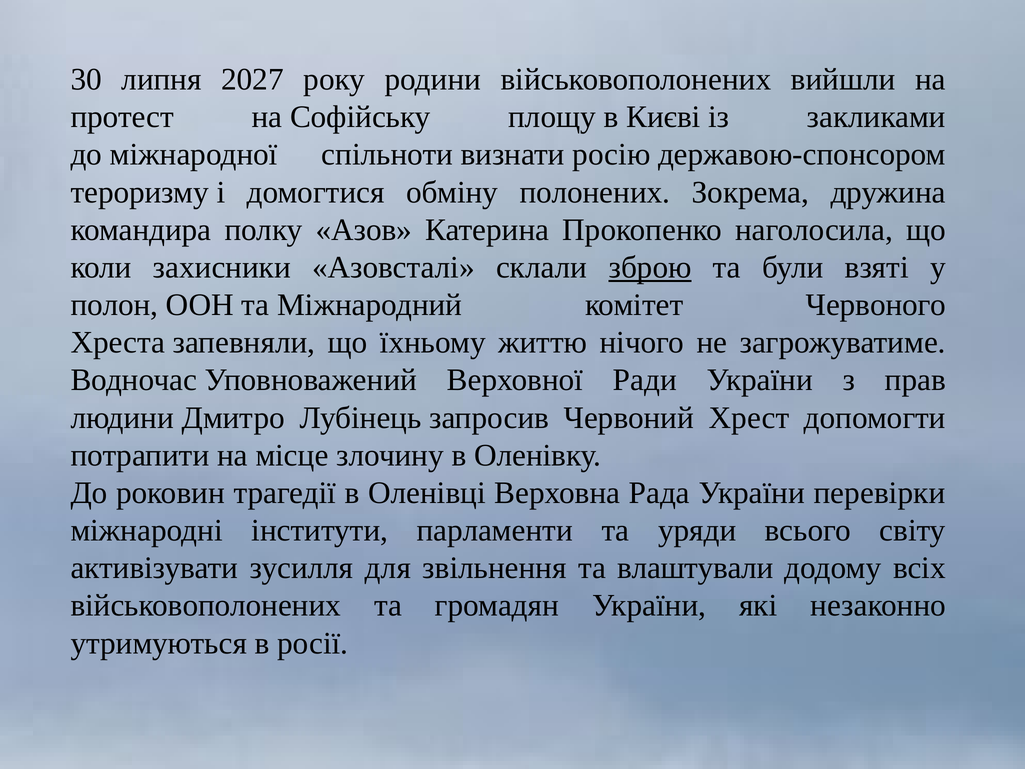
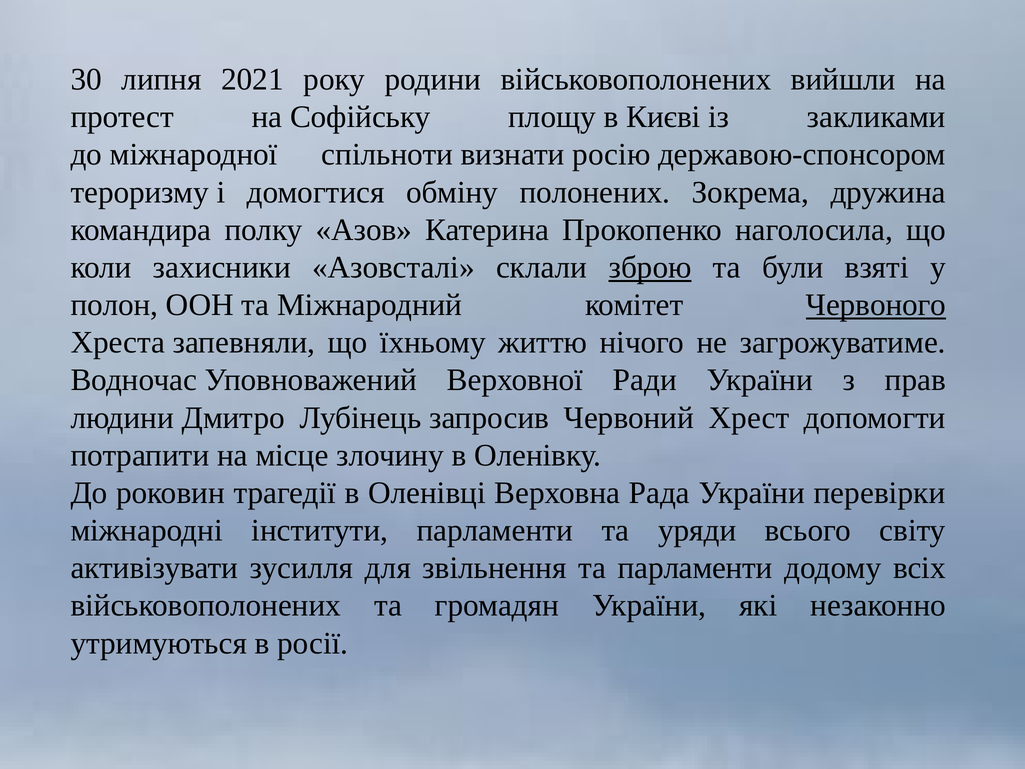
2027: 2027 -> 2021
Червоного underline: none -> present
та влаштували: влаштували -> парламенти
